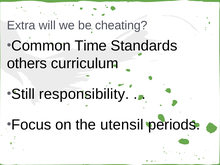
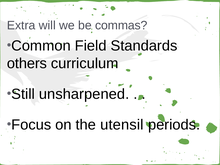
cheating: cheating -> commas
Time: Time -> Field
responsibility: responsibility -> unsharpened
